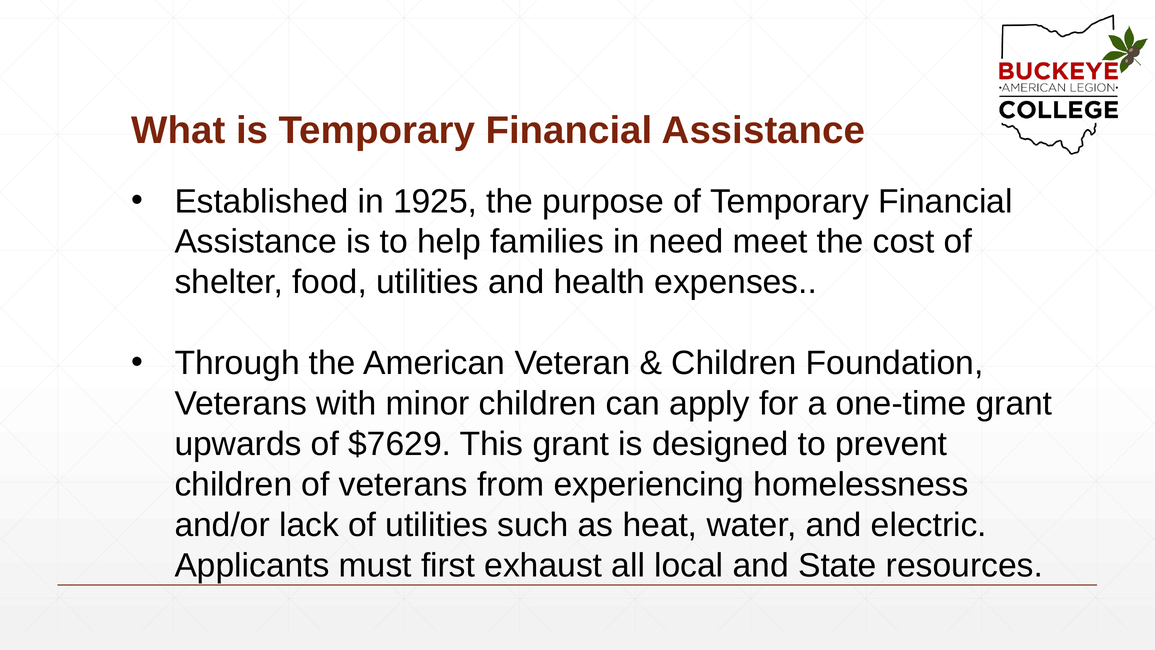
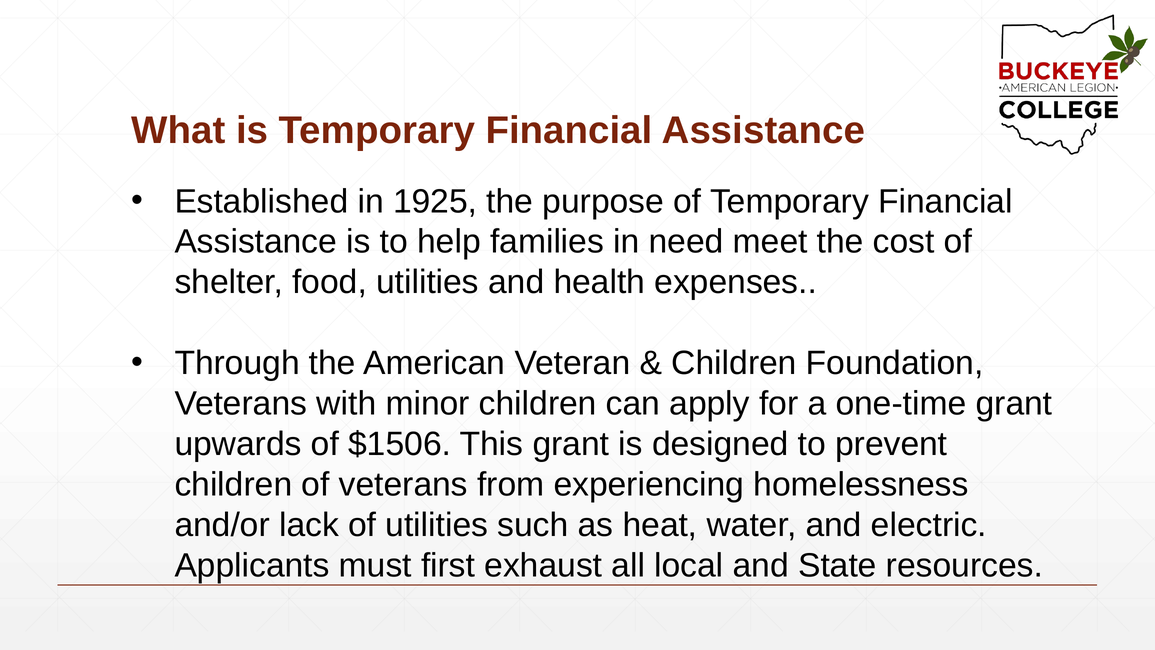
$7629: $7629 -> $1506
